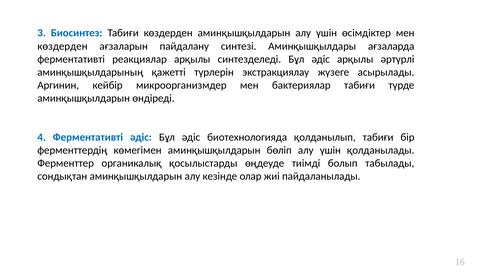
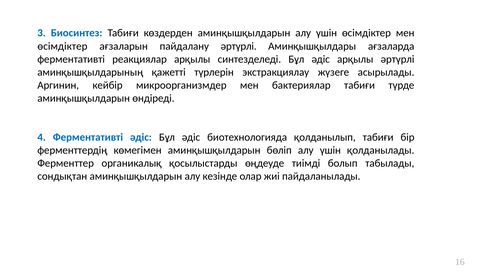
көздерден at (62, 46): көздерден -> өсімдіктер
пайдалану синтезі: синтезі -> әртүрлі
